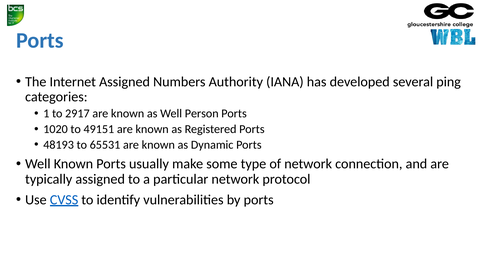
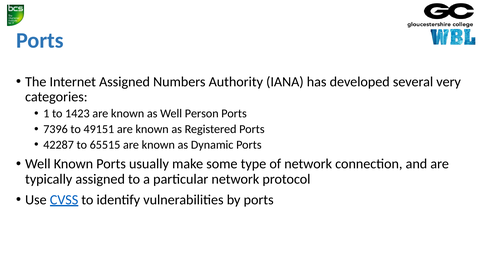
ping: ping -> very
2917: 2917 -> 1423
1020: 1020 -> 7396
48193: 48193 -> 42287
65531: 65531 -> 65515
